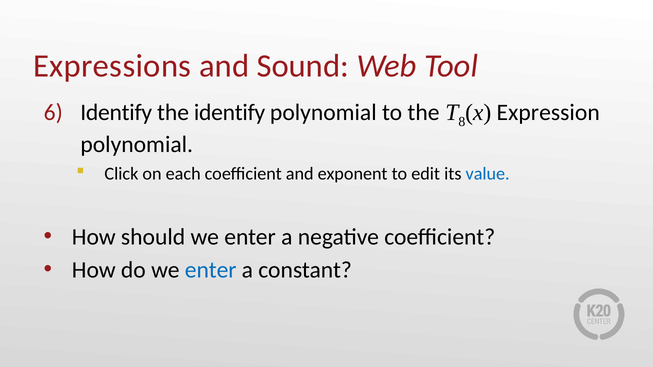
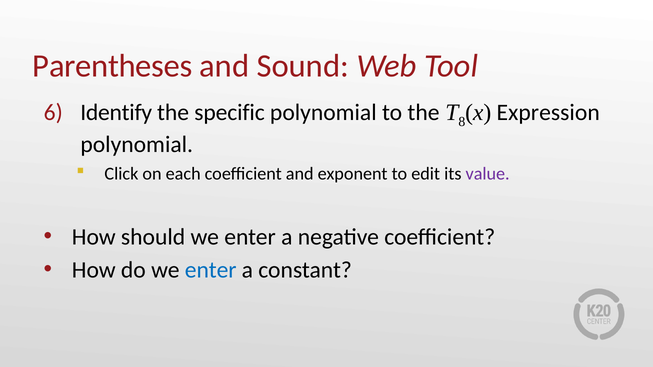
Expressions: Expressions -> Parentheses
the identify: identify -> specific
value colour: blue -> purple
